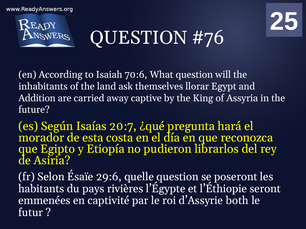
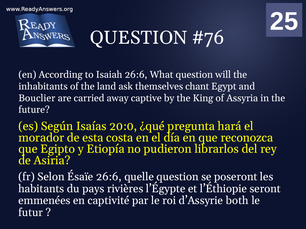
Isaiah 70:6: 70:6 -> 26:6
llorar: llorar -> chant
Addition: Addition -> Bouclier
20:7: 20:7 -> 20:0
Ésaïe 29:6: 29:6 -> 26:6
